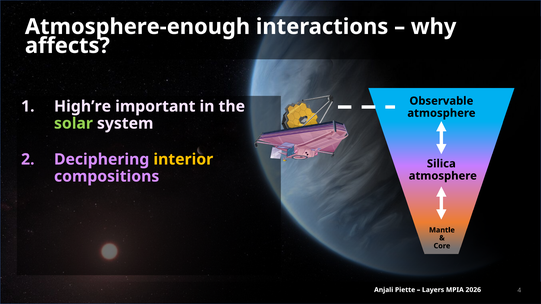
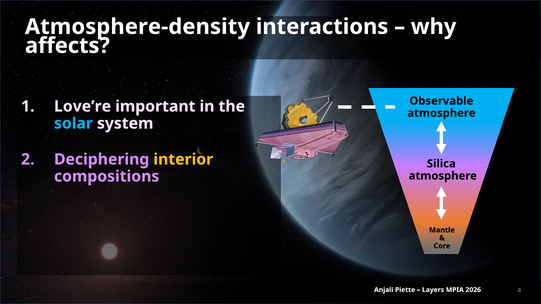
Atmosphere-enough: Atmosphere-enough -> Atmosphere-density
High’re: High’re -> Love’re
solar colour: light green -> light blue
